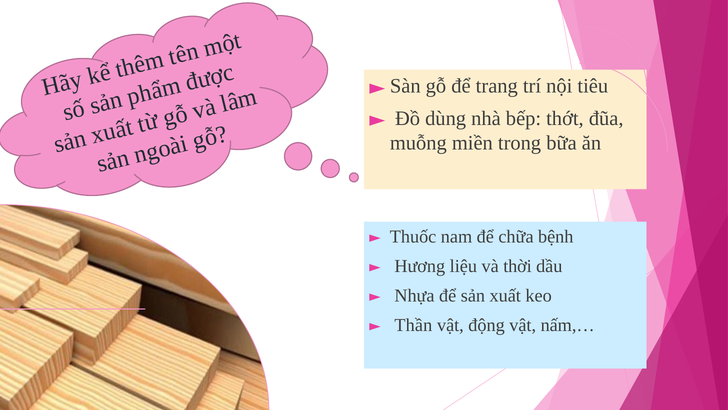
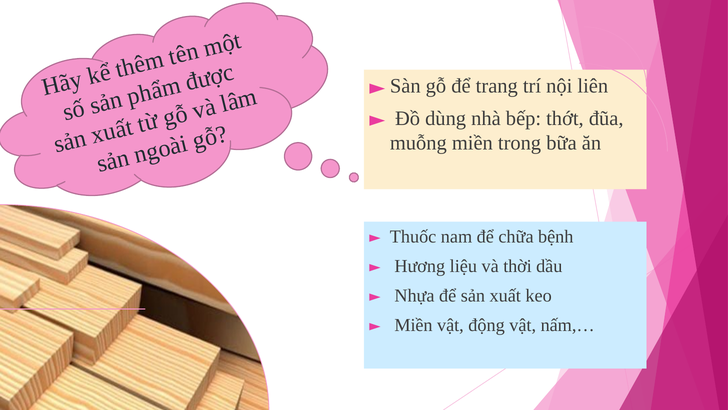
tiêu: tiêu -> liên
Thần at (413, 325): Thần -> Miền
